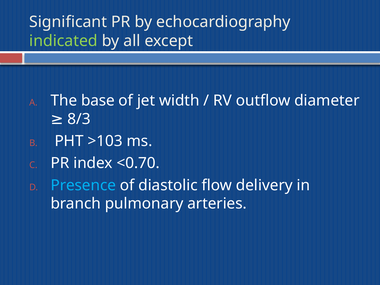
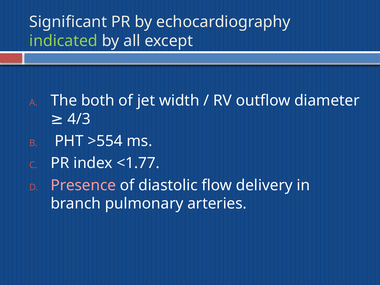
base: base -> both
8/3: 8/3 -> 4/3
>103: >103 -> >554
<0.70: <0.70 -> <1.77
Presence colour: light blue -> pink
